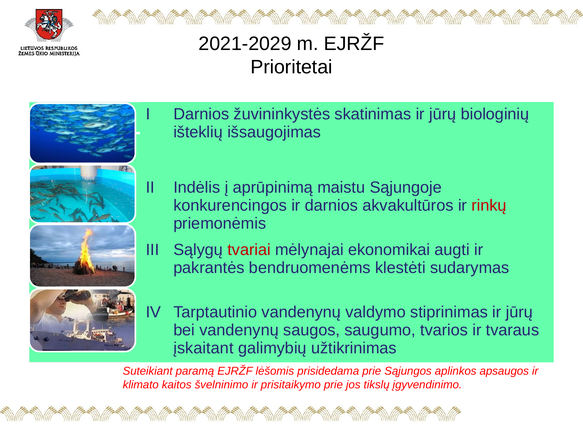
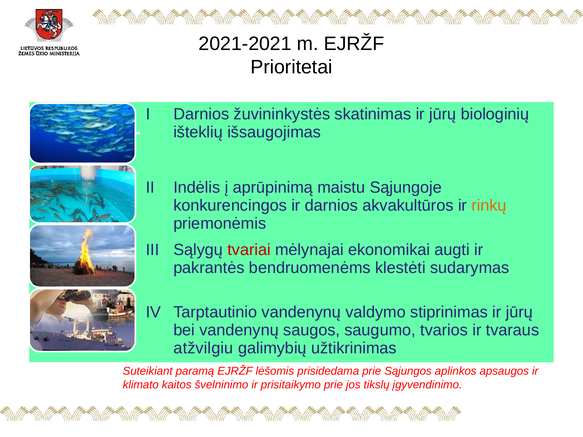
2021-2029: 2021-2029 -> 2021-2021
rinkų colour: red -> orange
įskaitant: įskaitant -> atžvilgiu
